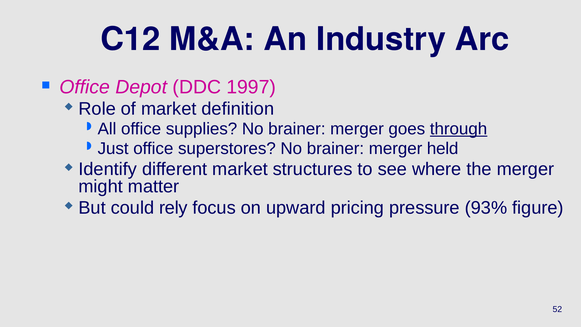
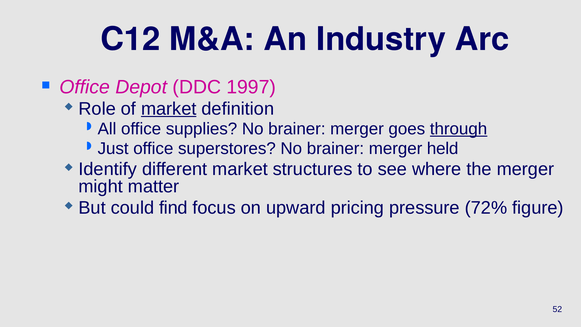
market at (169, 109) underline: none -> present
rely: rely -> find
93%: 93% -> 72%
